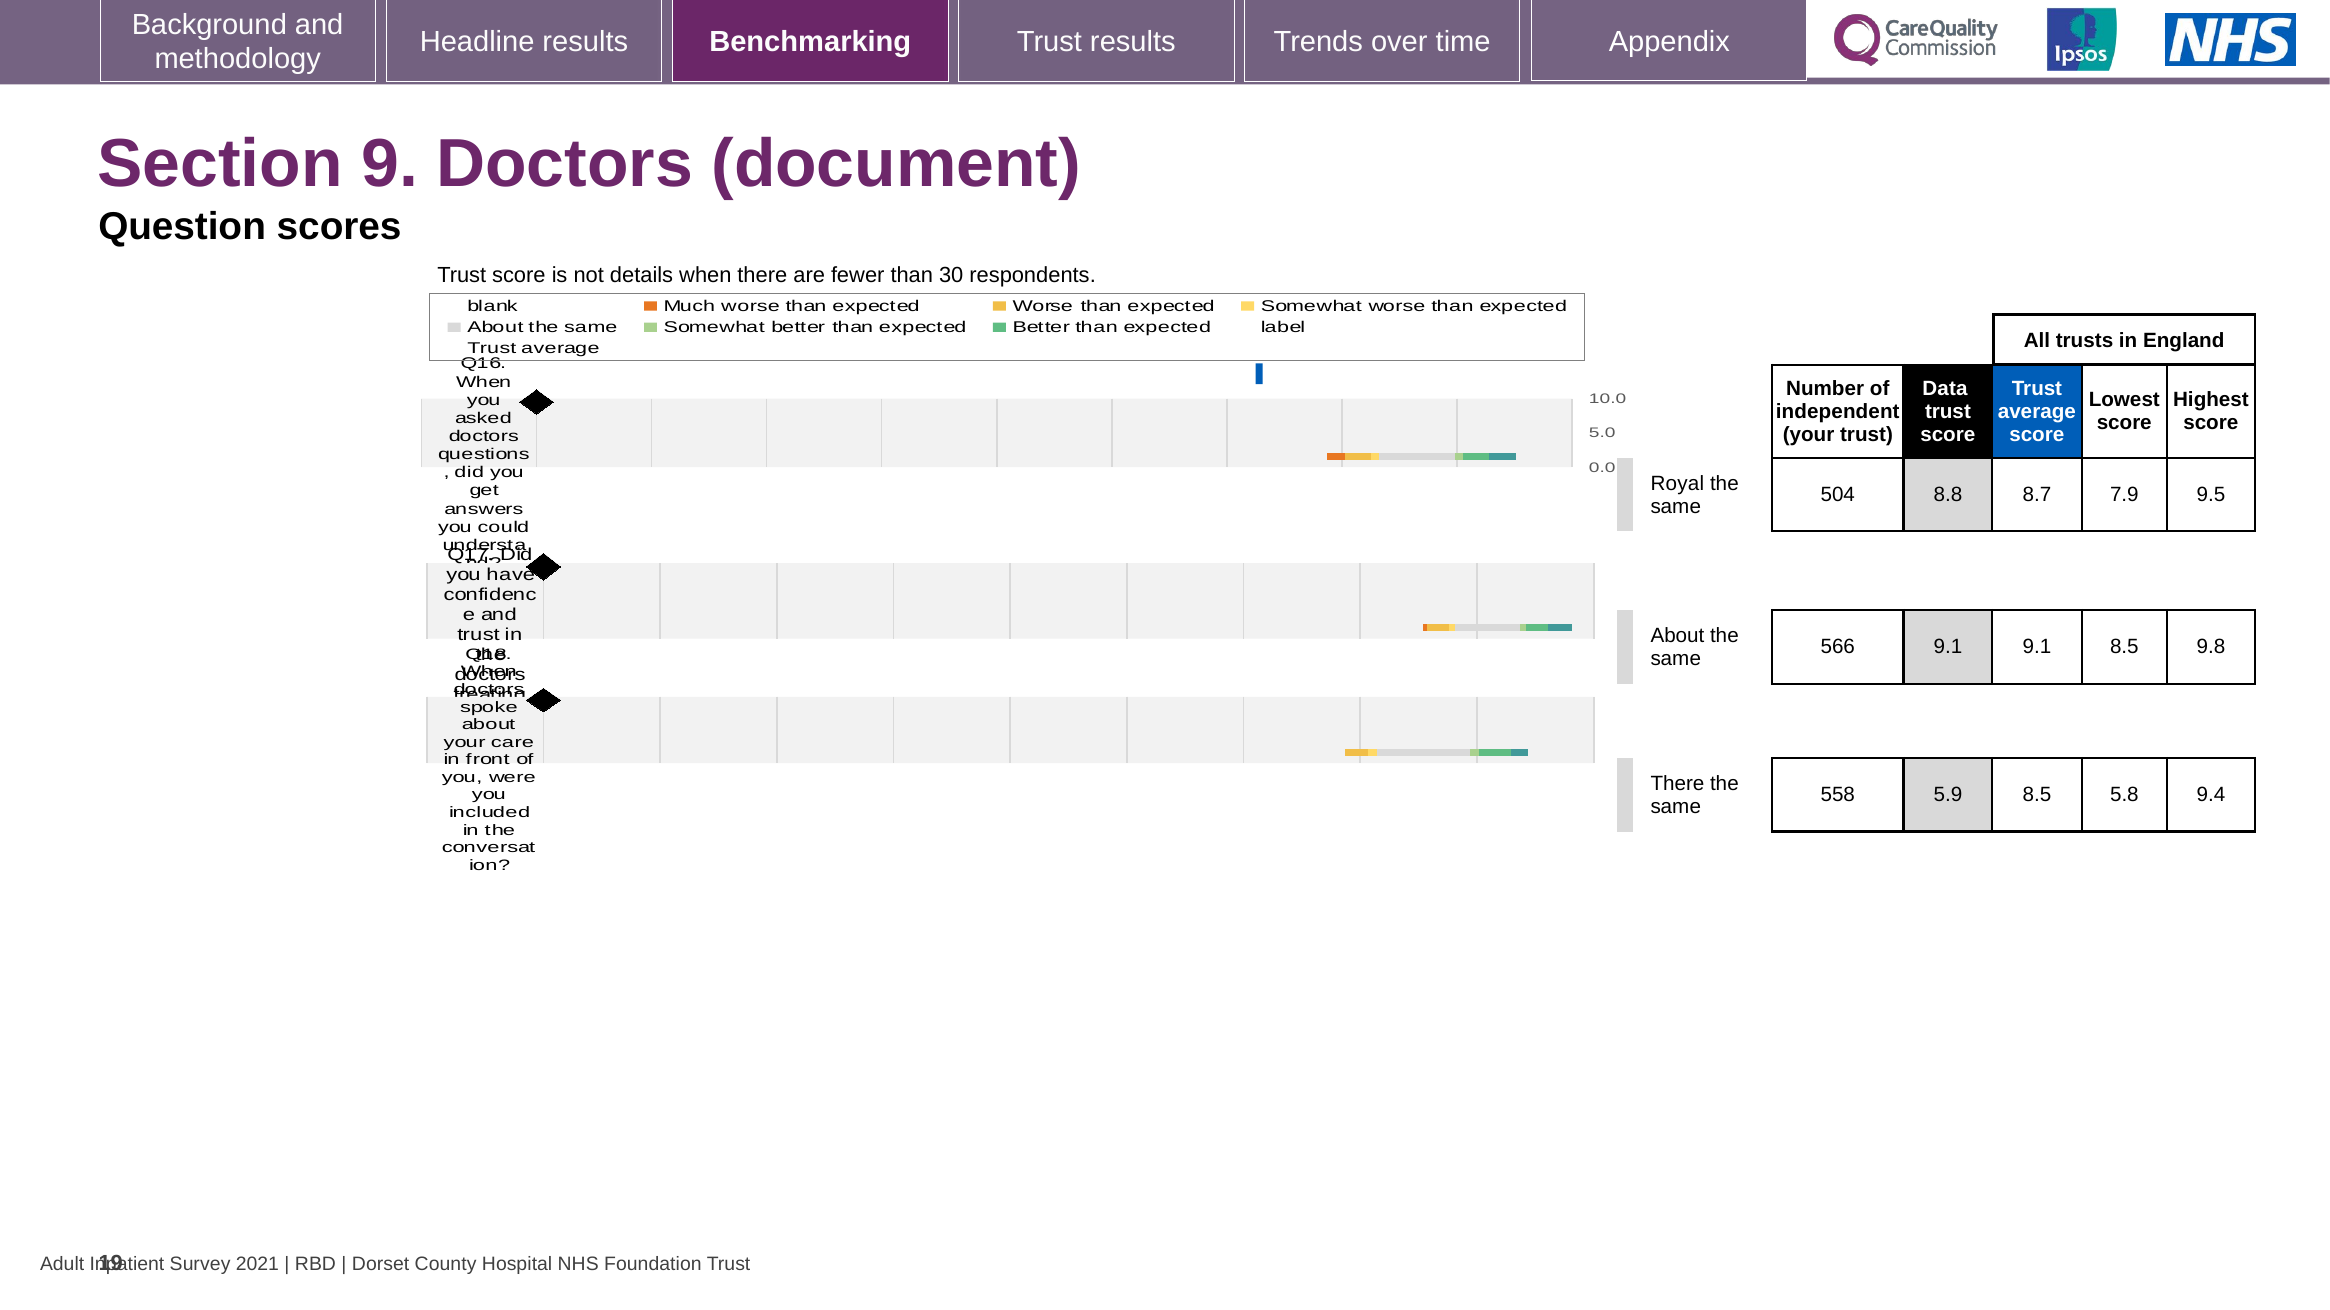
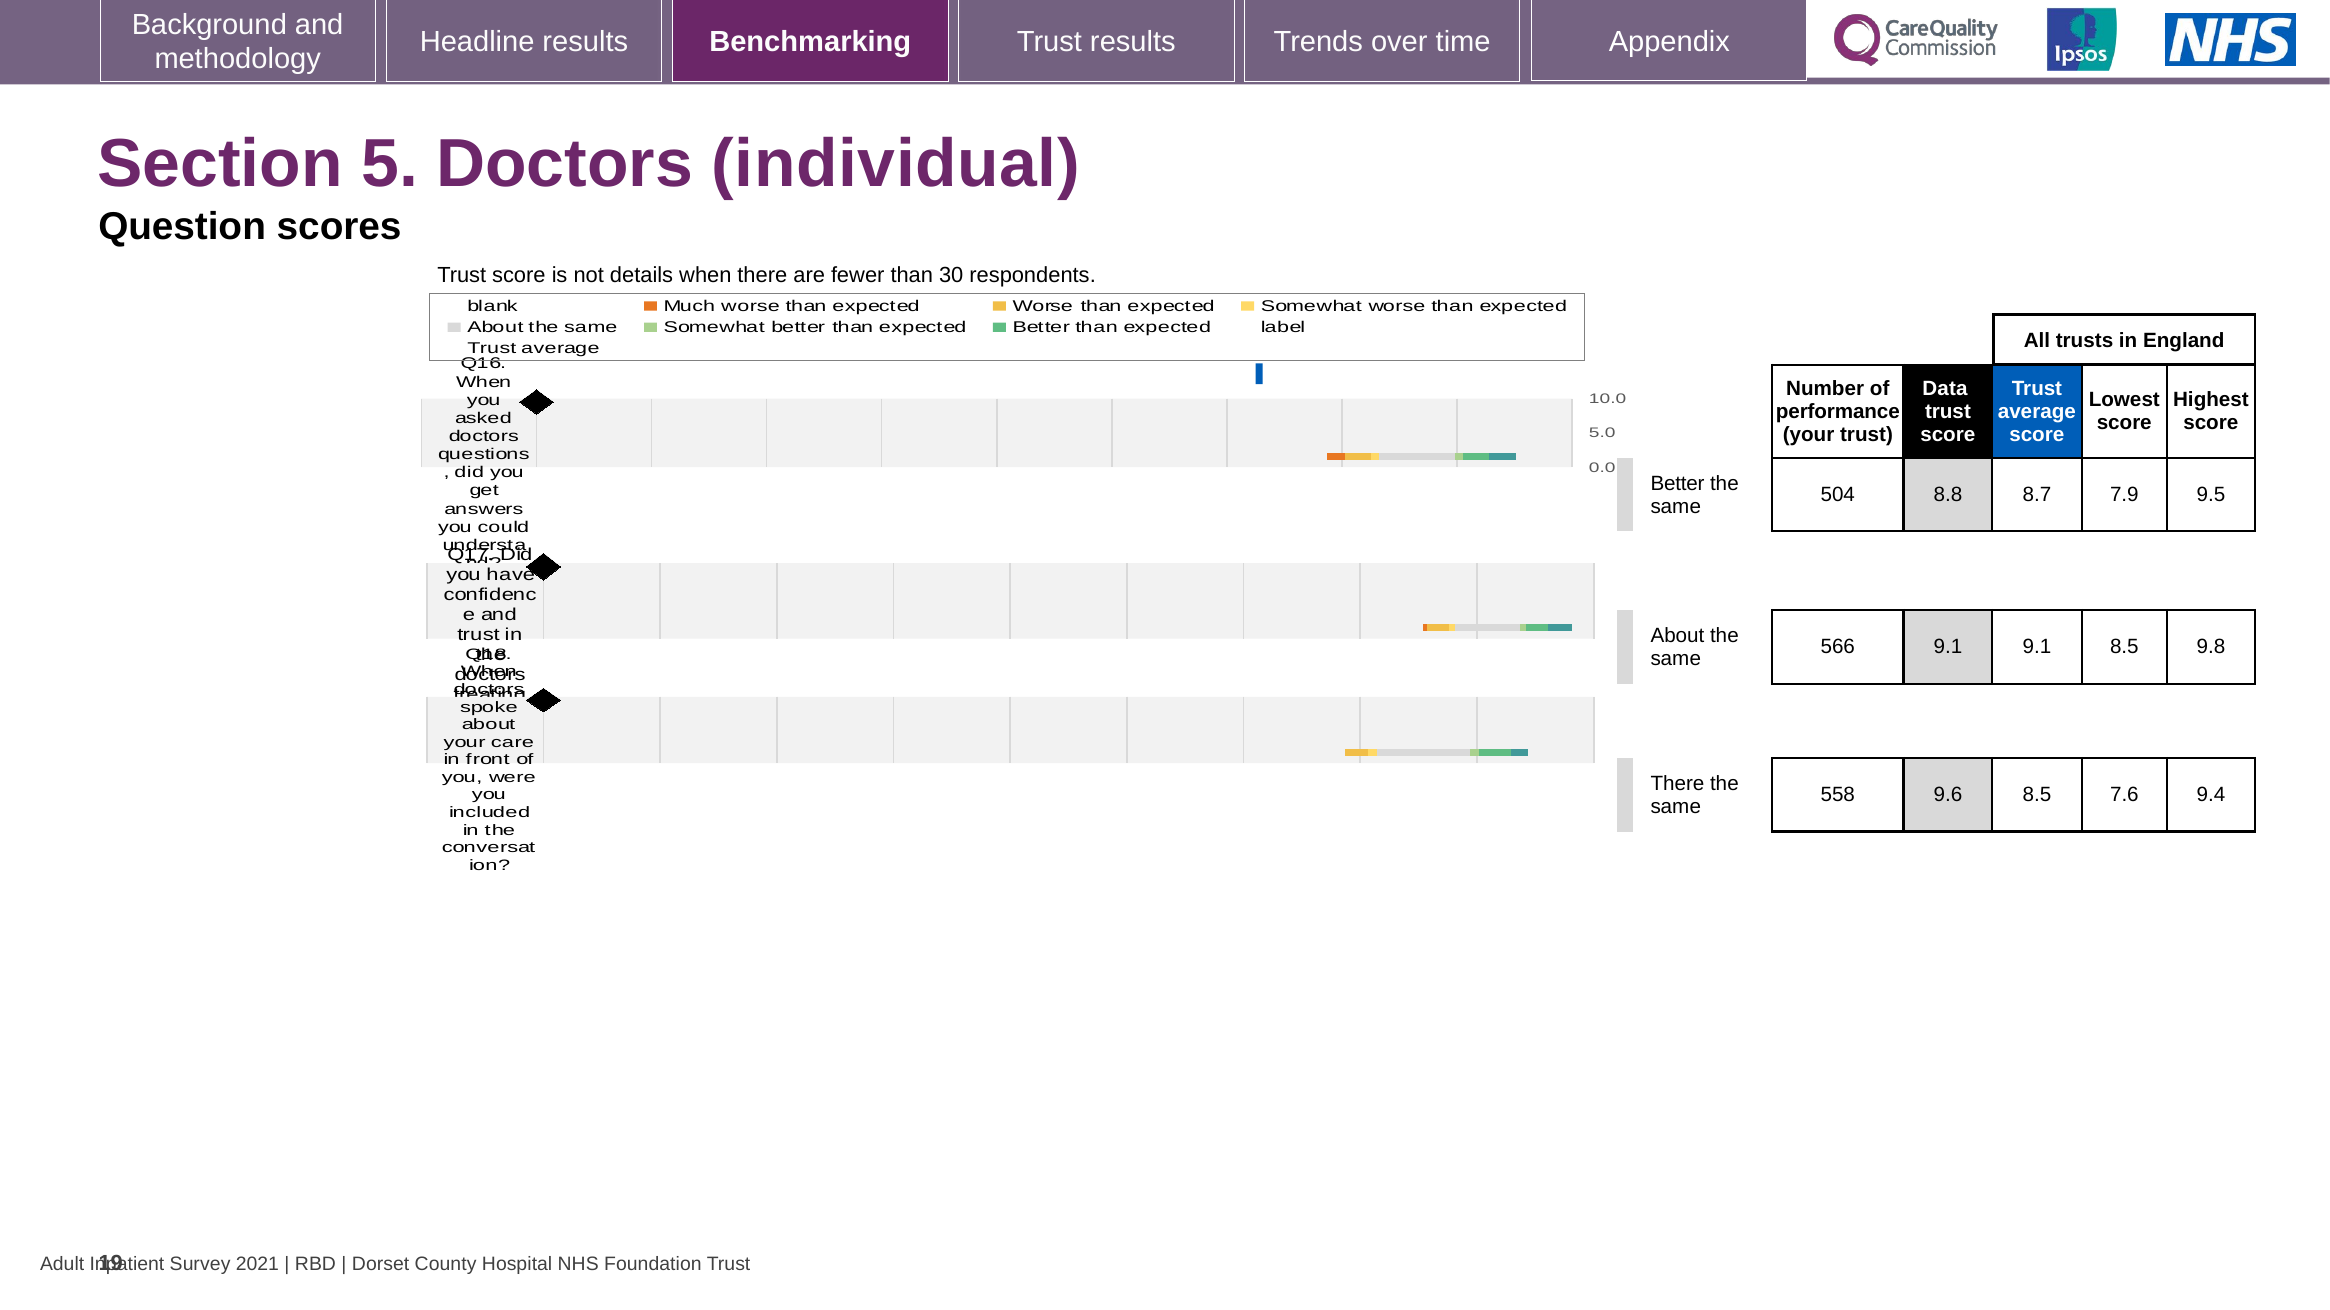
9: 9 -> 5
document: document -> individual
independent: independent -> performance
Royal at (1677, 484): Royal -> Better
5.9: 5.9 -> 9.6
5.8: 5.8 -> 7.6
